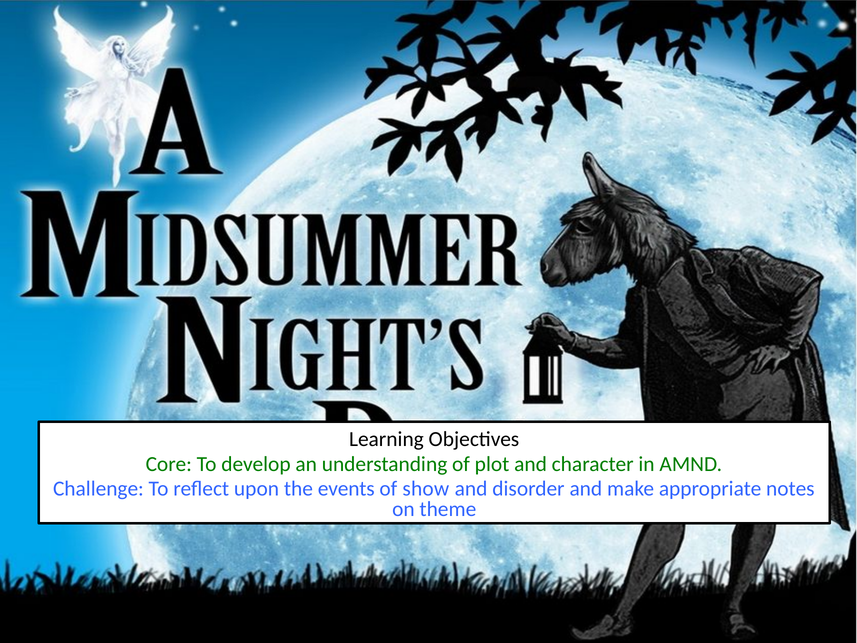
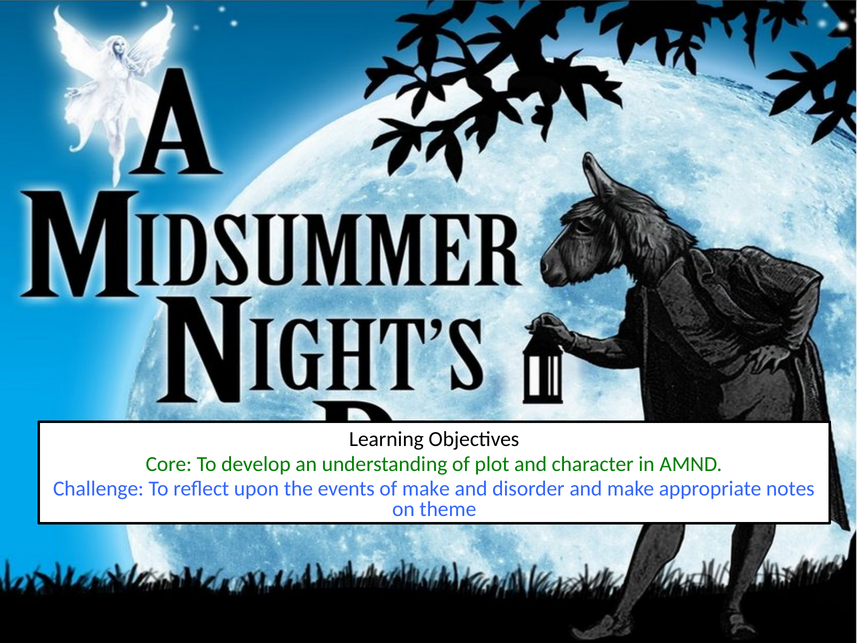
of show: show -> make
